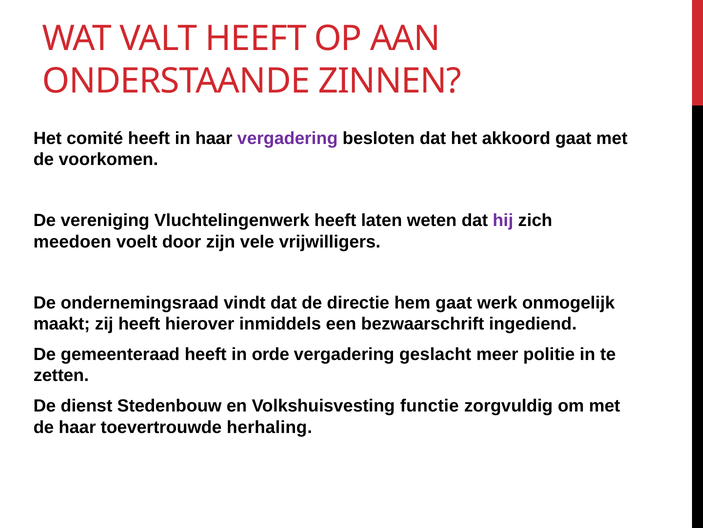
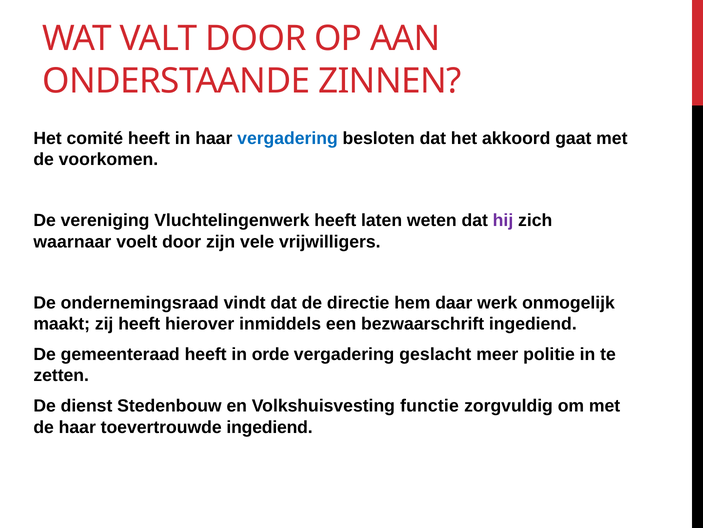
VALT HEEFT: HEEFT -> DOOR
vergadering at (287, 138) colour: purple -> blue
meedoen: meedoen -> waarnaar
hem gaat: gaat -> daar
toevertrouwde herhaling: herhaling -> ingediend
